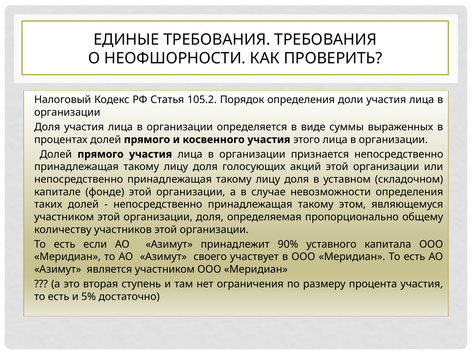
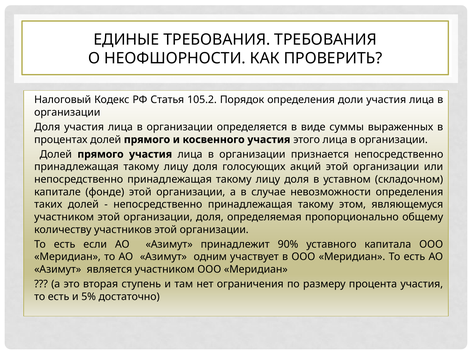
своего: своего -> одним
